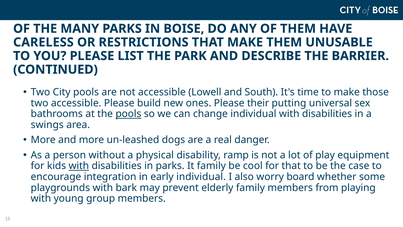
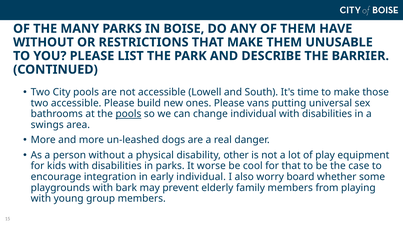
CARELESS at (43, 42): CARELESS -> WITHOUT
their: their -> vans
ramp: ramp -> other
with at (79, 166) underline: present -> none
It family: family -> worse
